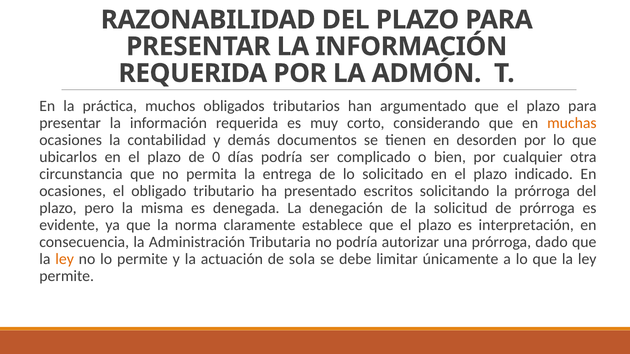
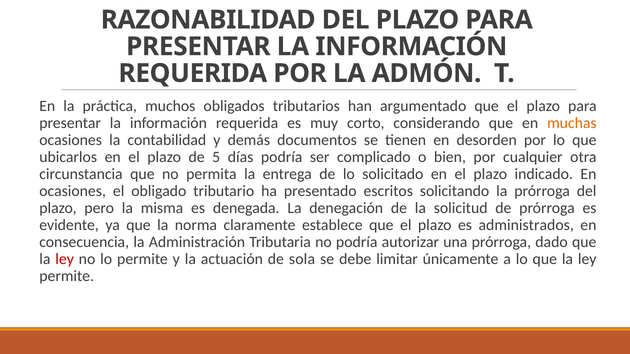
0: 0 -> 5
interpretación: interpretación -> administrados
ley at (65, 259) colour: orange -> red
